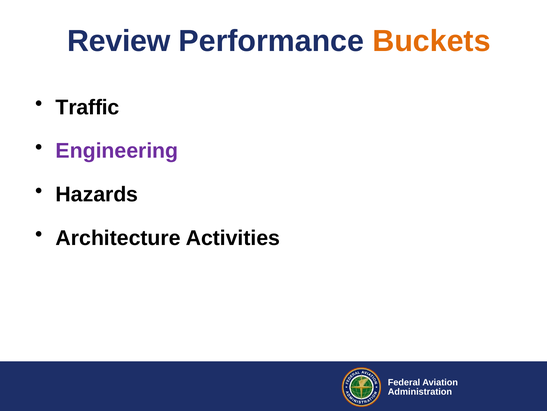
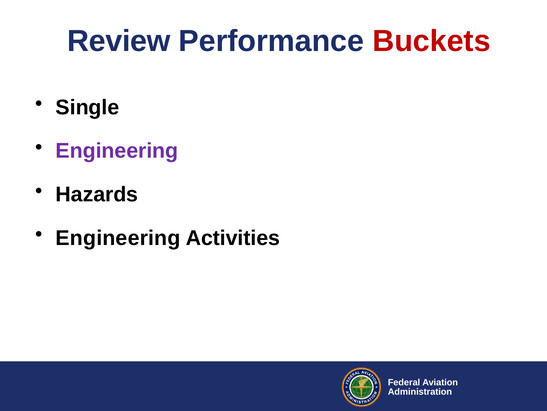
Buckets colour: orange -> red
Traffic: Traffic -> Single
Architecture at (118, 238): Architecture -> Engineering
